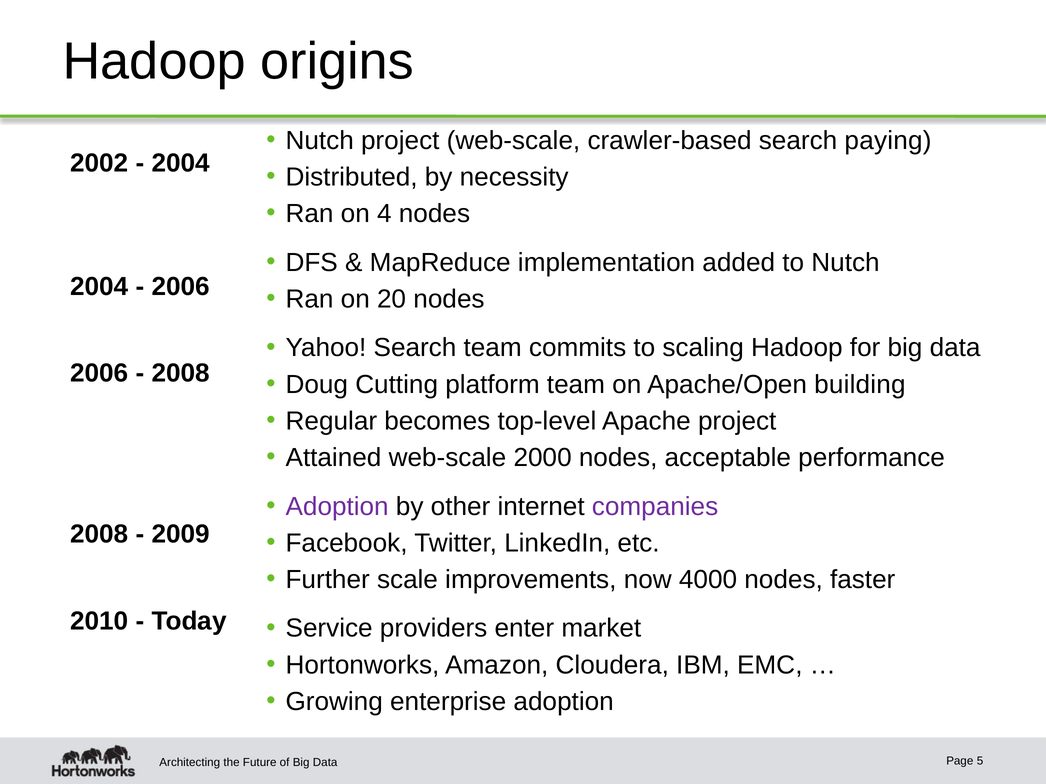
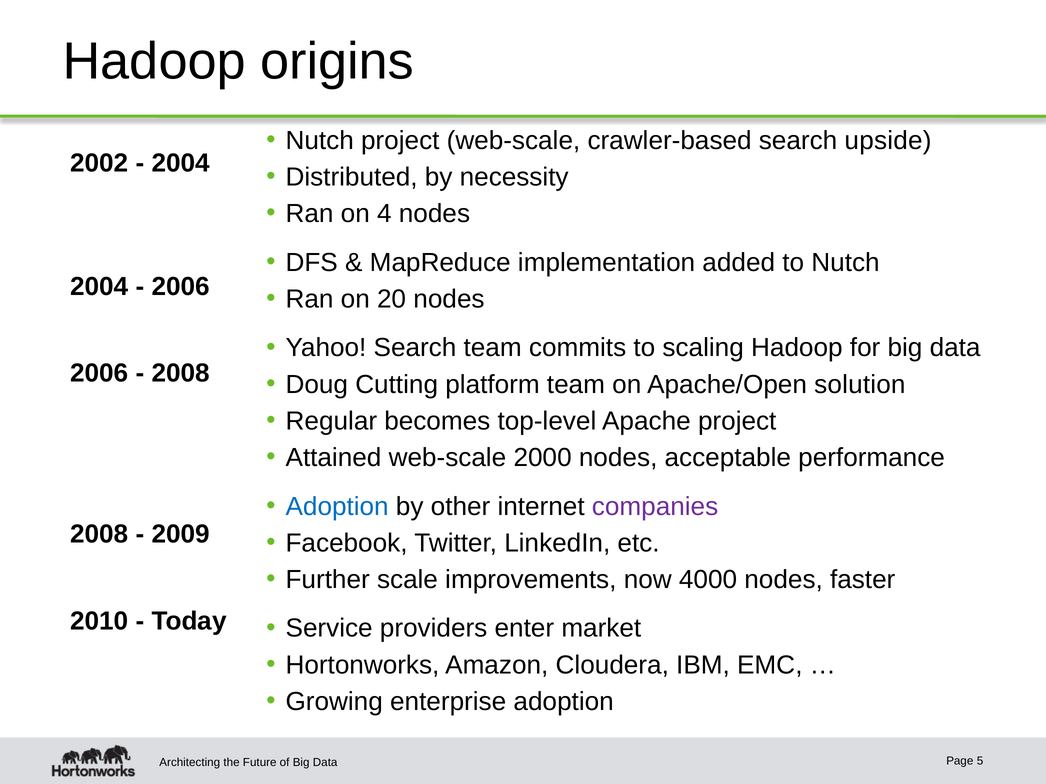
paying: paying -> upside
building: building -> solution
Adoption at (337, 507) colour: purple -> blue
